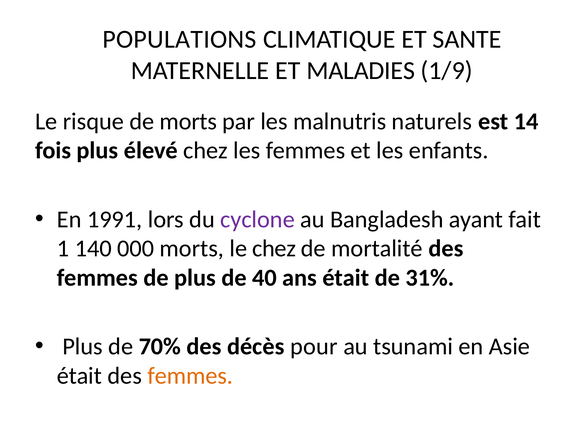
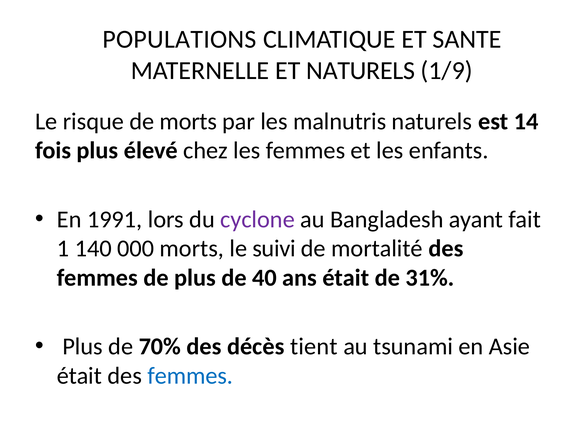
ET MALADIES: MALADIES -> NATURELS
le chez: chez -> suivi
pour: pour -> tient
femmes at (190, 376) colour: orange -> blue
